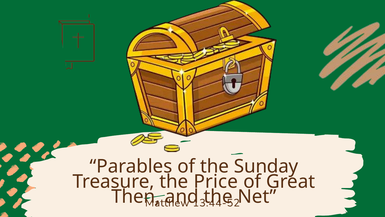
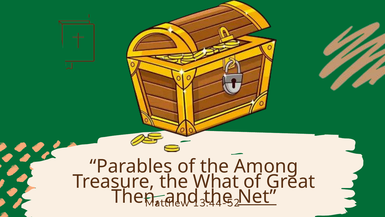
Sunday: Sunday -> Among
Price: Price -> What
Net underline: none -> present
